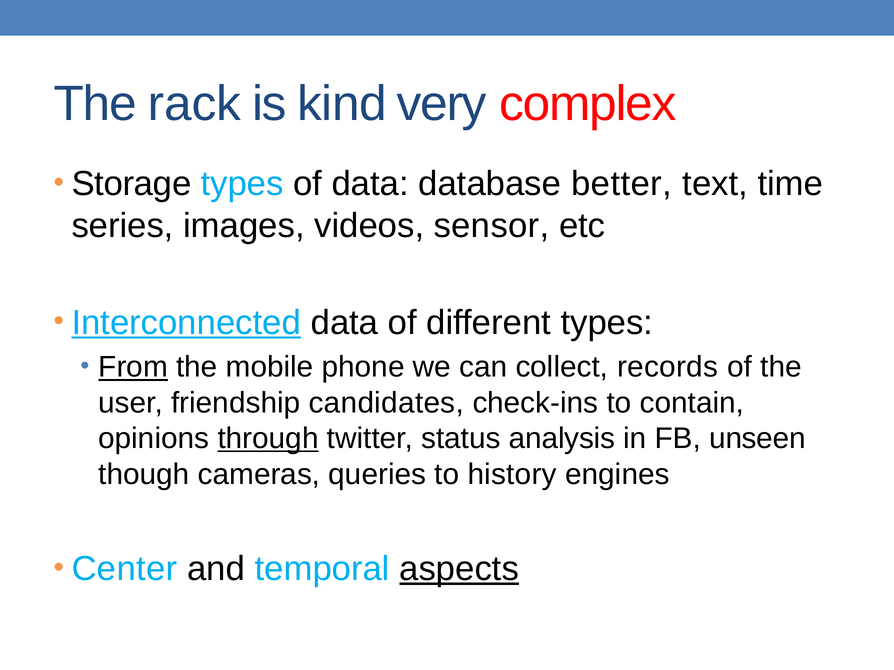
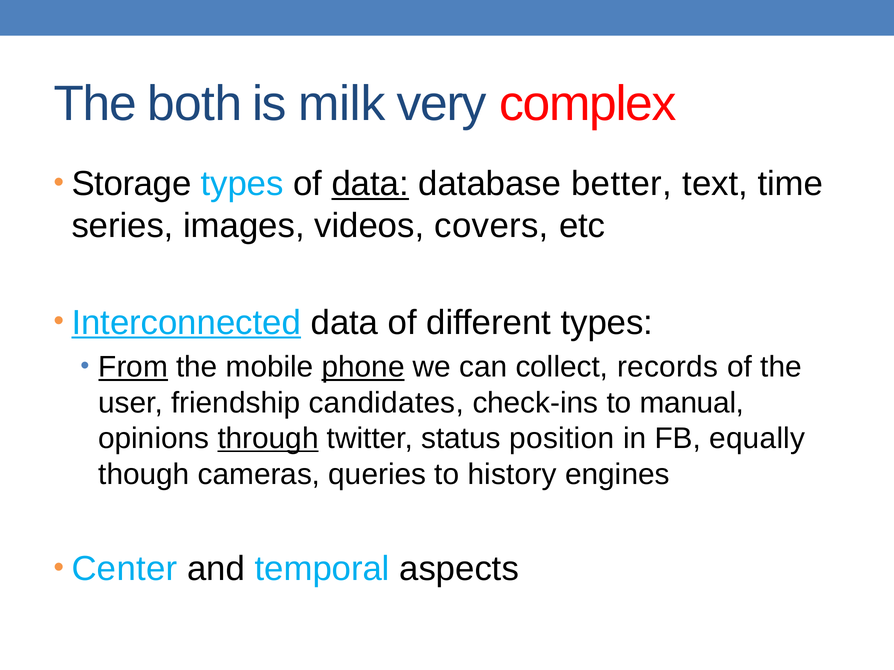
rack: rack -> both
kind: kind -> milk
data at (370, 184) underline: none -> present
sensor: sensor -> covers
phone underline: none -> present
contain: contain -> manual
analysis: analysis -> position
unseen: unseen -> equally
aspects underline: present -> none
